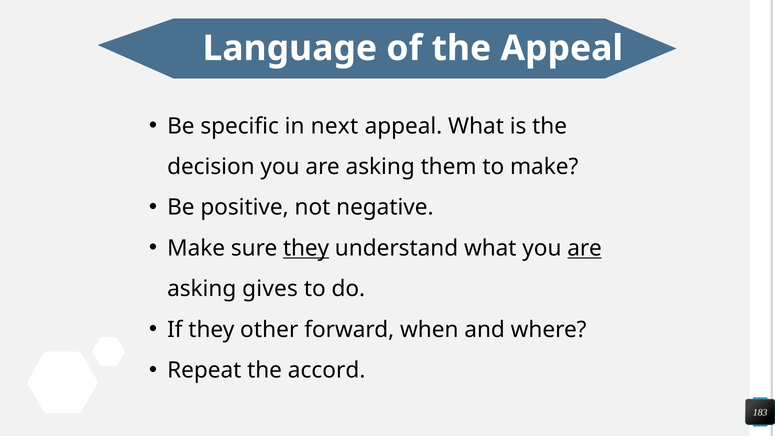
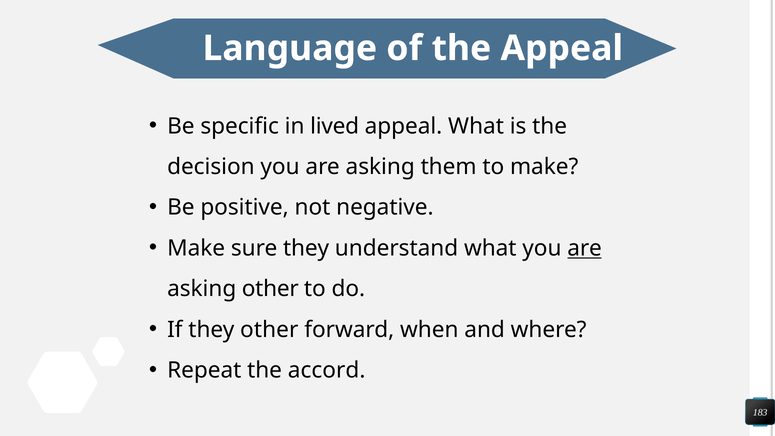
next: next -> lived
they at (306, 248) underline: present -> none
asking gives: gives -> other
